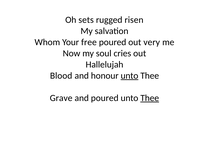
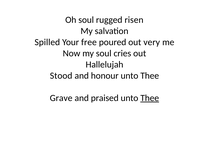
Oh sets: sets -> soul
Whom: Whom -> Spilled
Blood: Blood -> Stood
unto at (129, 76) underline: present -> none
and poured: poured -> praised
